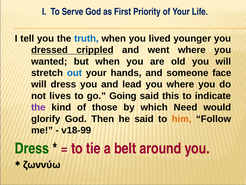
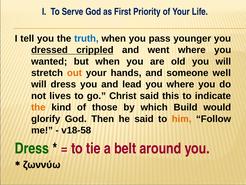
lived: lived -> pass
out colour: blue -> orange
face: face -> well
Going: Going -> Christ
the at (38, 107) colour: purple -> orange
Need: Need -> Build
v18-99: v18-99 -> v18-58
